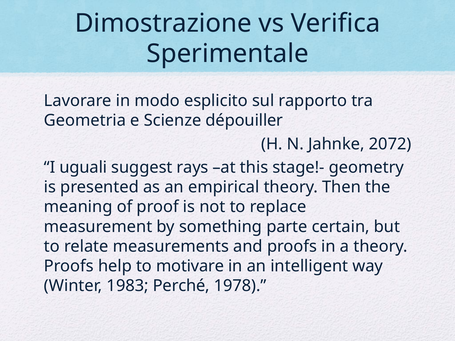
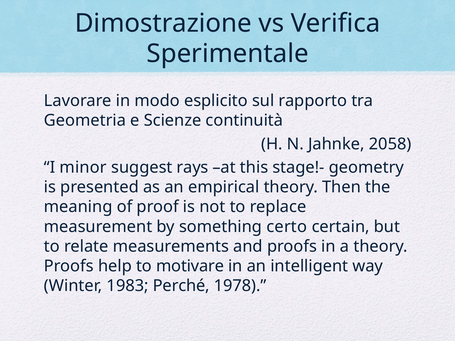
dépouiller: dépouiller -> continuità
2072: 2072 -> 2058
uguali: uguali -> minor
parte: parte -> certo
